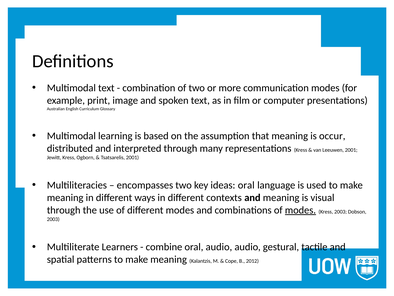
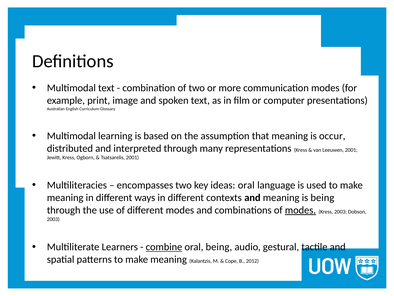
is visual: visual -> being
combine underline: none -> present
oral audio: audio -> being
